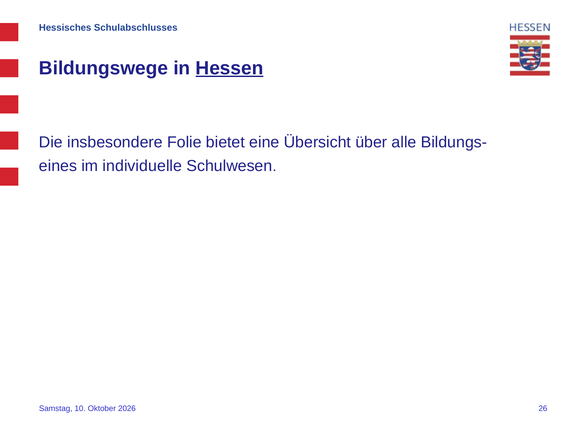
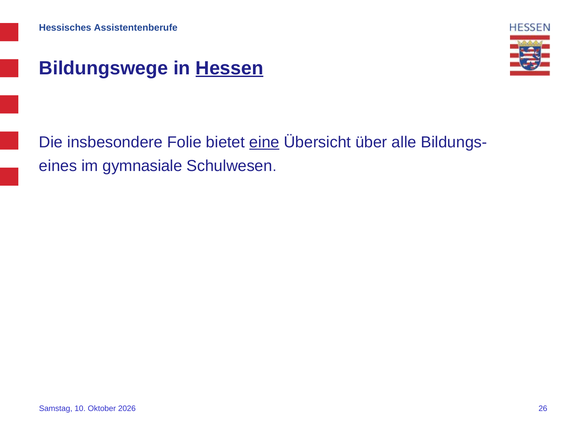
Schulabschlusses: Schulabschlusses -> Assistentenberufe
eine underline: none -> present
individuelle: individuelle -> gymnasiale
